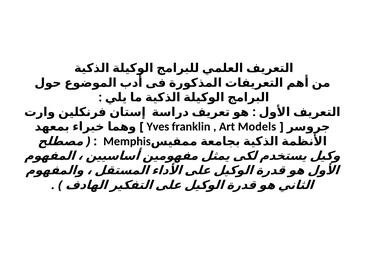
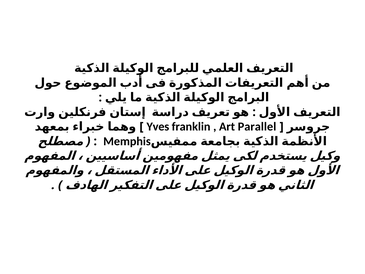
Models: Models -> Parallel
